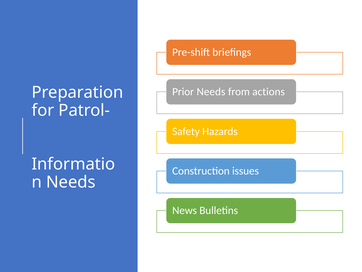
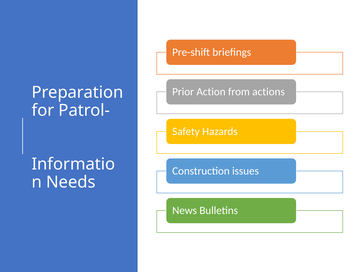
Prior Needs: Needs -> Action
